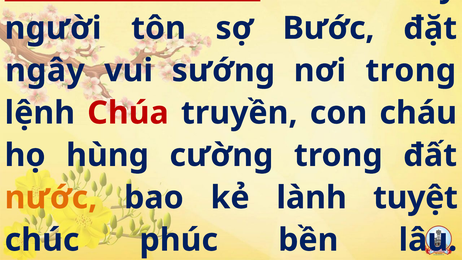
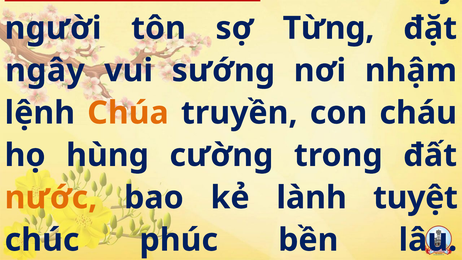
Bước: Bước -> Từng
nơi trong: trong -> nhậm
Chúa colour: red -> orange
